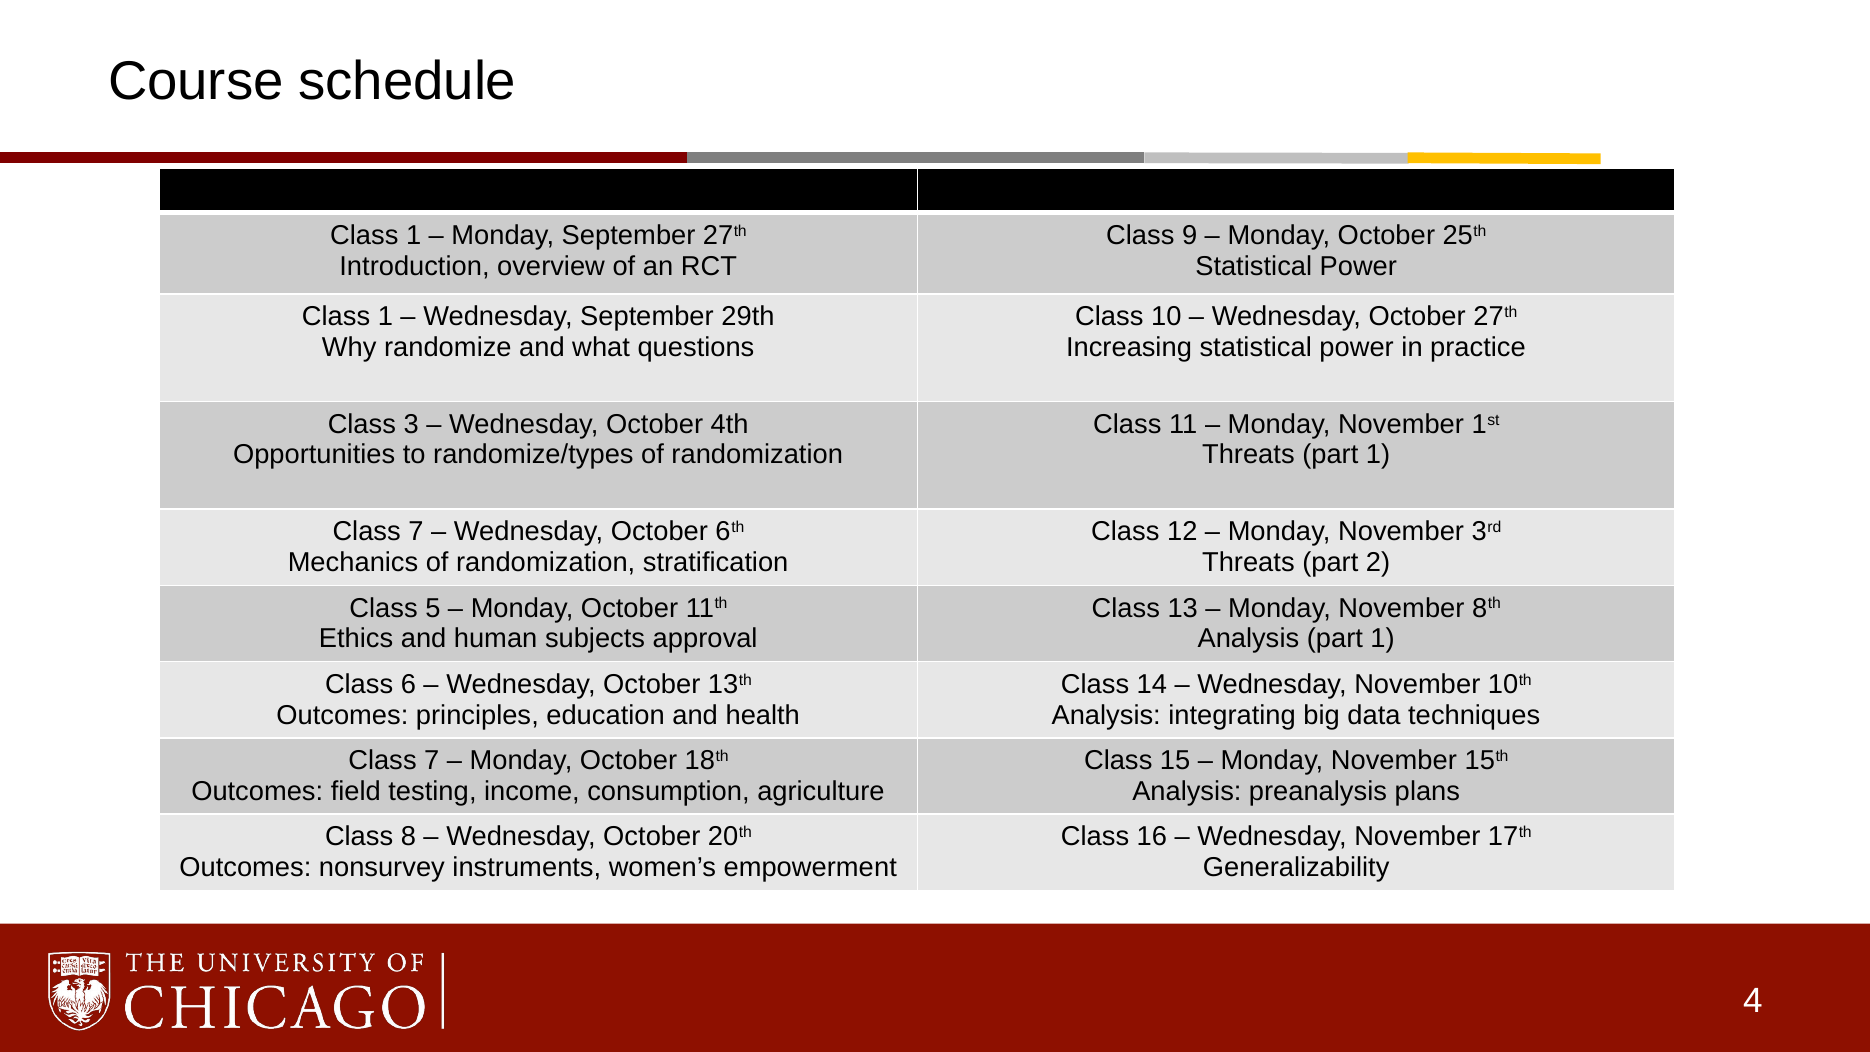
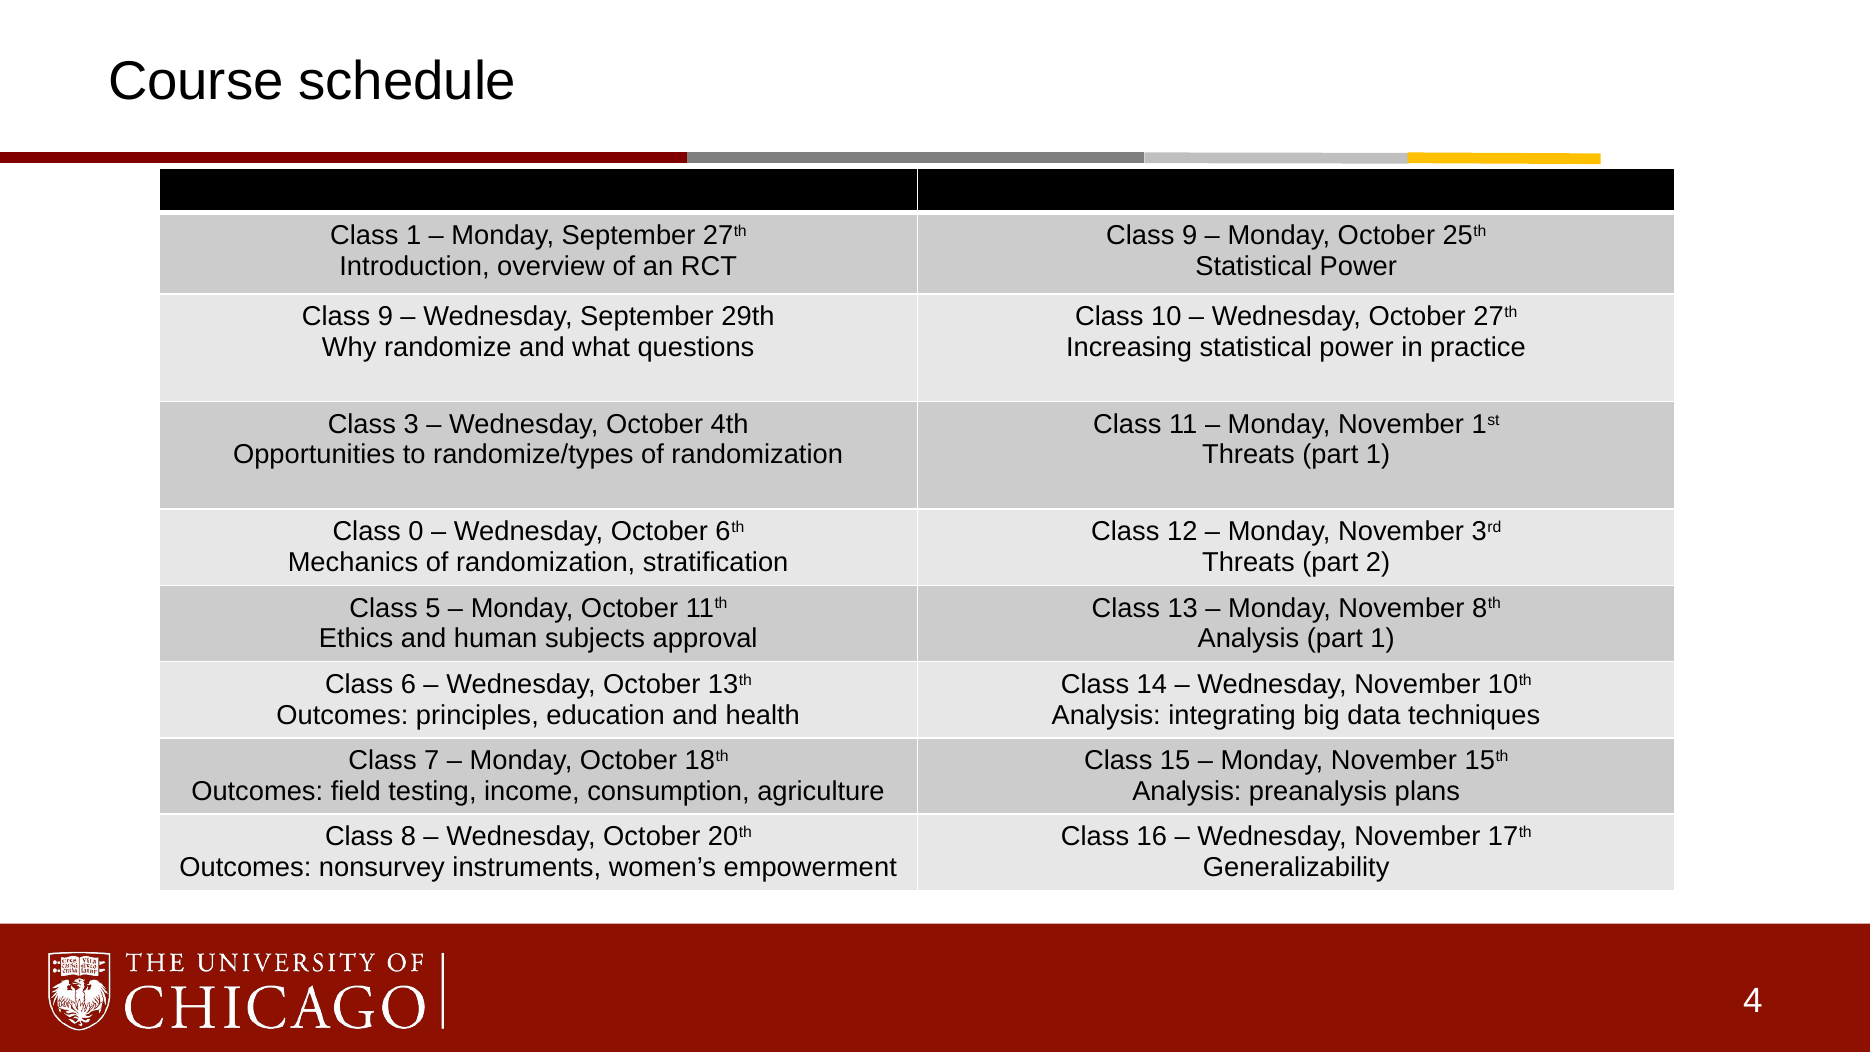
1 at (385, 317): 1 -> 9
7 at (416, 532): 7 -> 0
